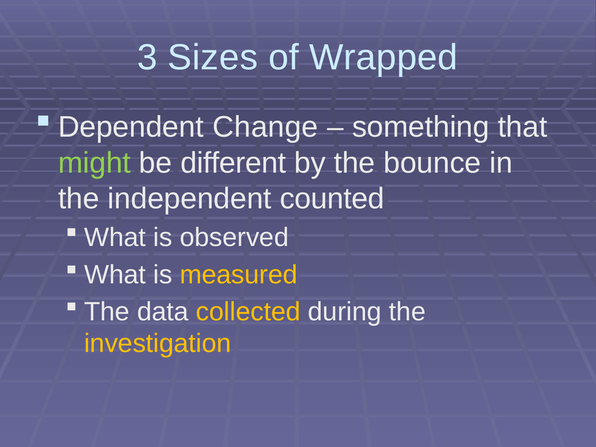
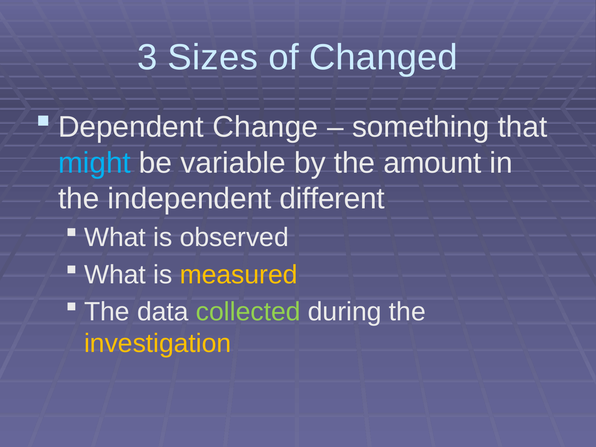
Wrapped: Wrapped -> Changed
might colour: light green -> light blue
different: different -> variable
bounce: bounce -> amount
counted: counted -> different
collected colour: yellow -> light green
